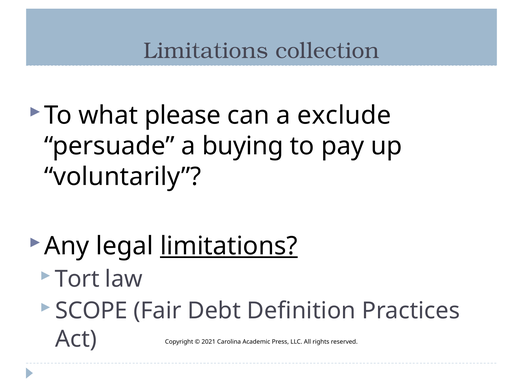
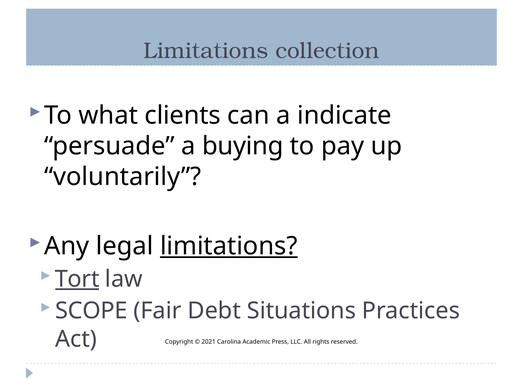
please: please -> clients
exclude: exclude -> indicate
Tort underline: none -> present
Definition: Definition -> Situations
